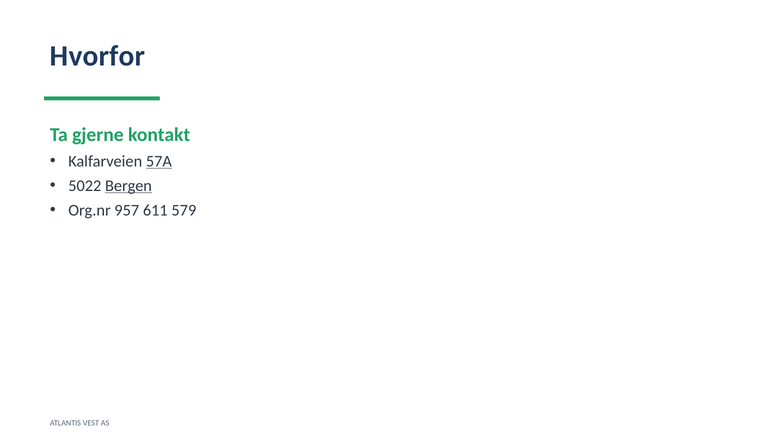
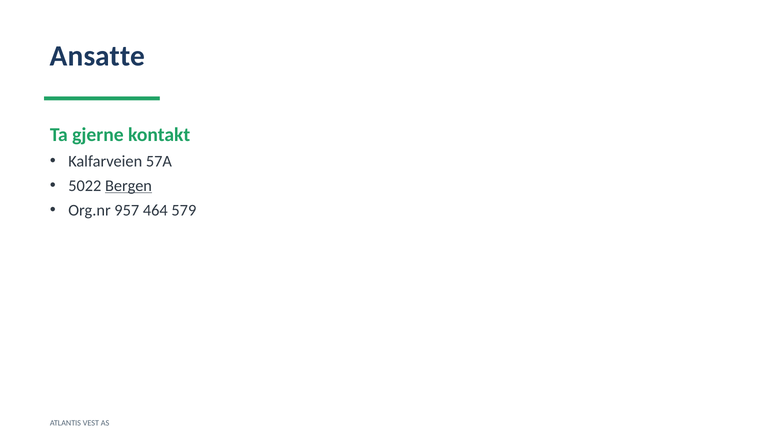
Hvorfor: Hvorfor -> Ansatte
57A underline: present -> none
611: 611 -> 464
